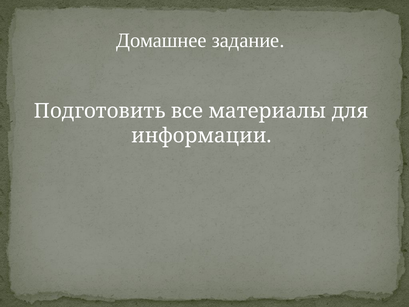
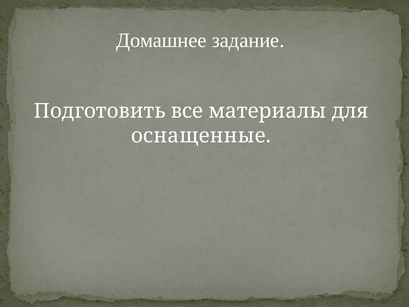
информации: информации -> оснащенные
